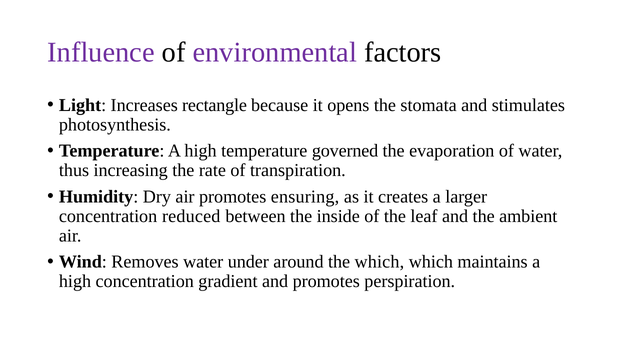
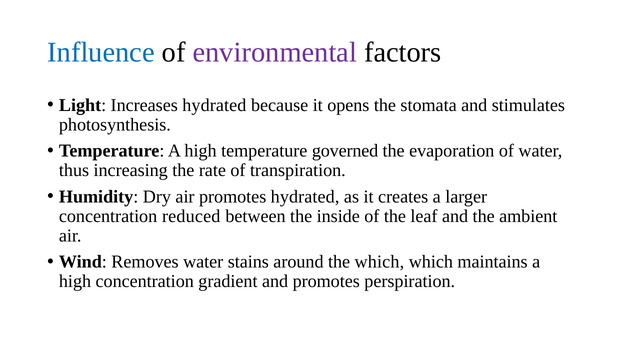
Influence colour: purple -> blue
Increases rectangle: rectangle -> hydrated
promotes ensuring: ensuring -> hydrated
under: under -> stains
